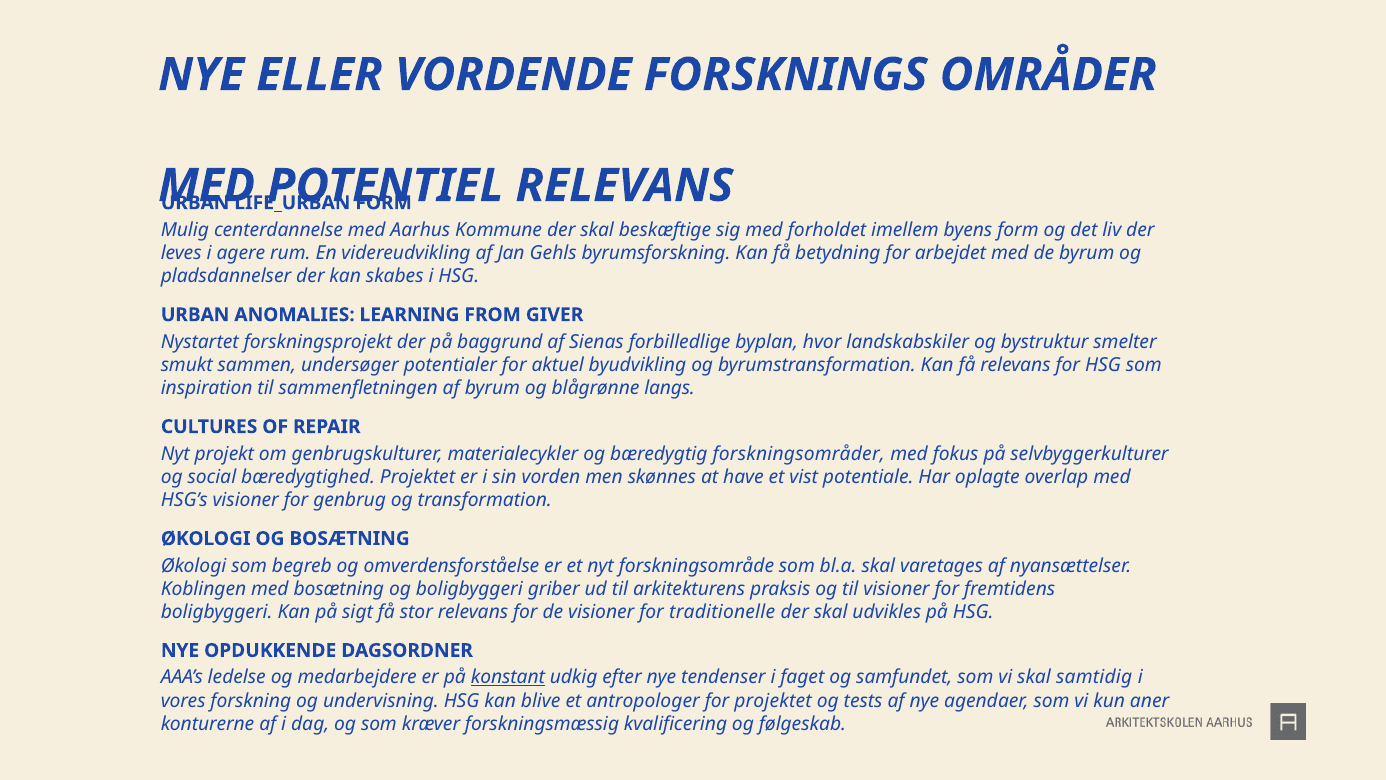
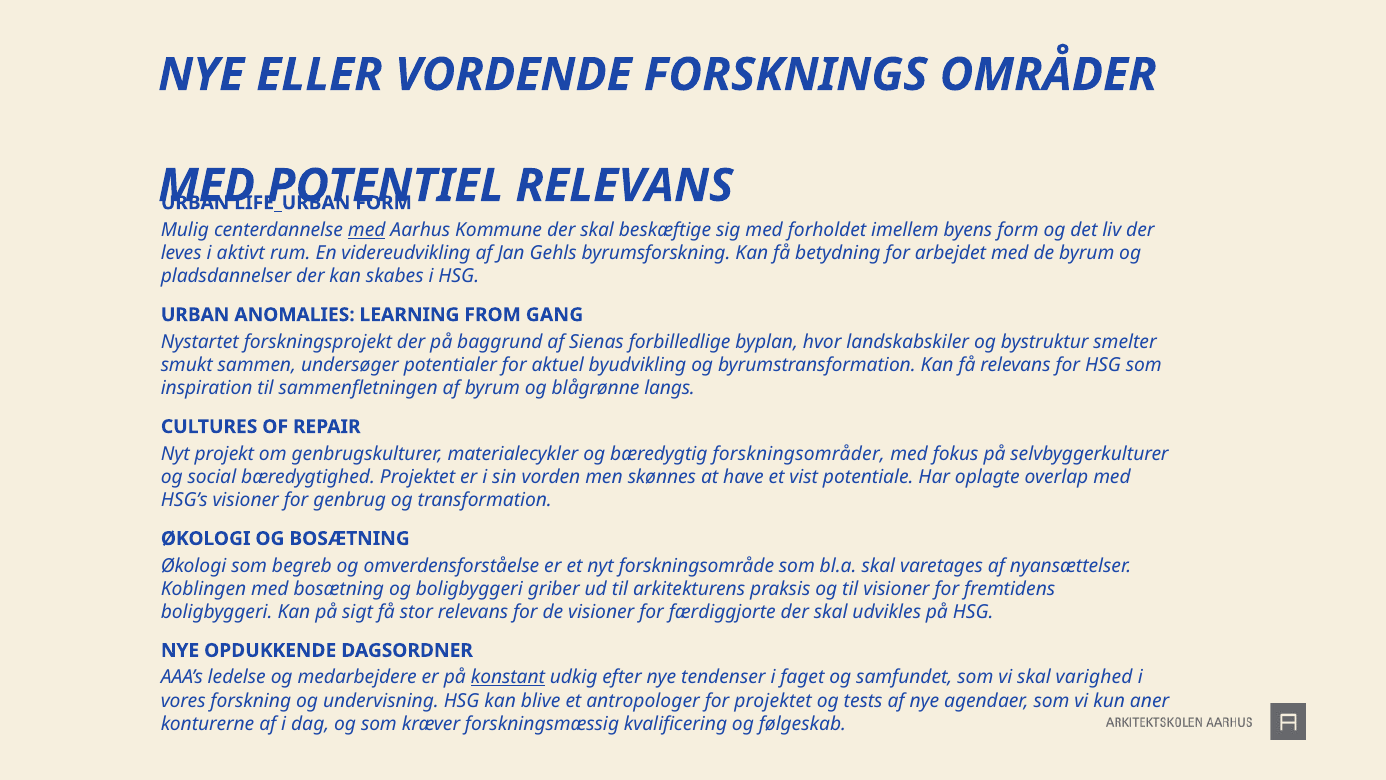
med at (367, 230) underline: none -> present
agere: agere -> aktivt
GIVER: GIVER -> GANG
traditionelle: traditionelle -> færdiggjorte
samtidig: samtidig -> varighed
